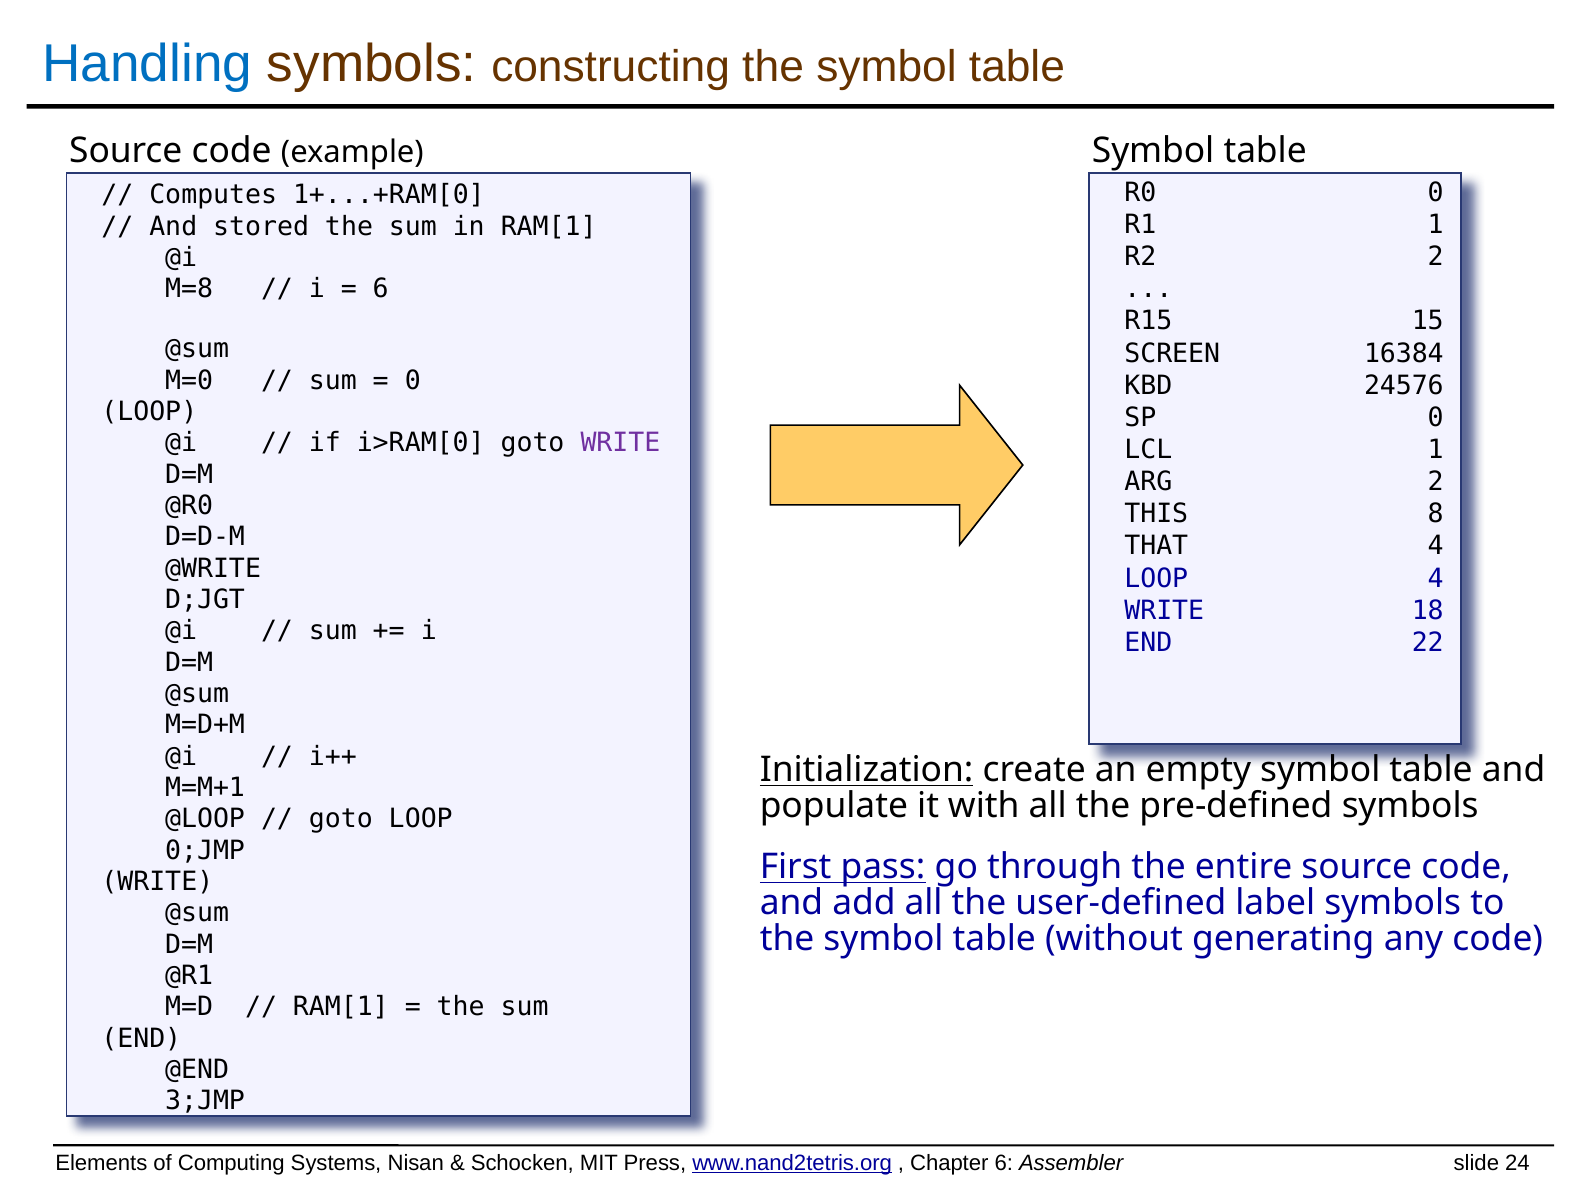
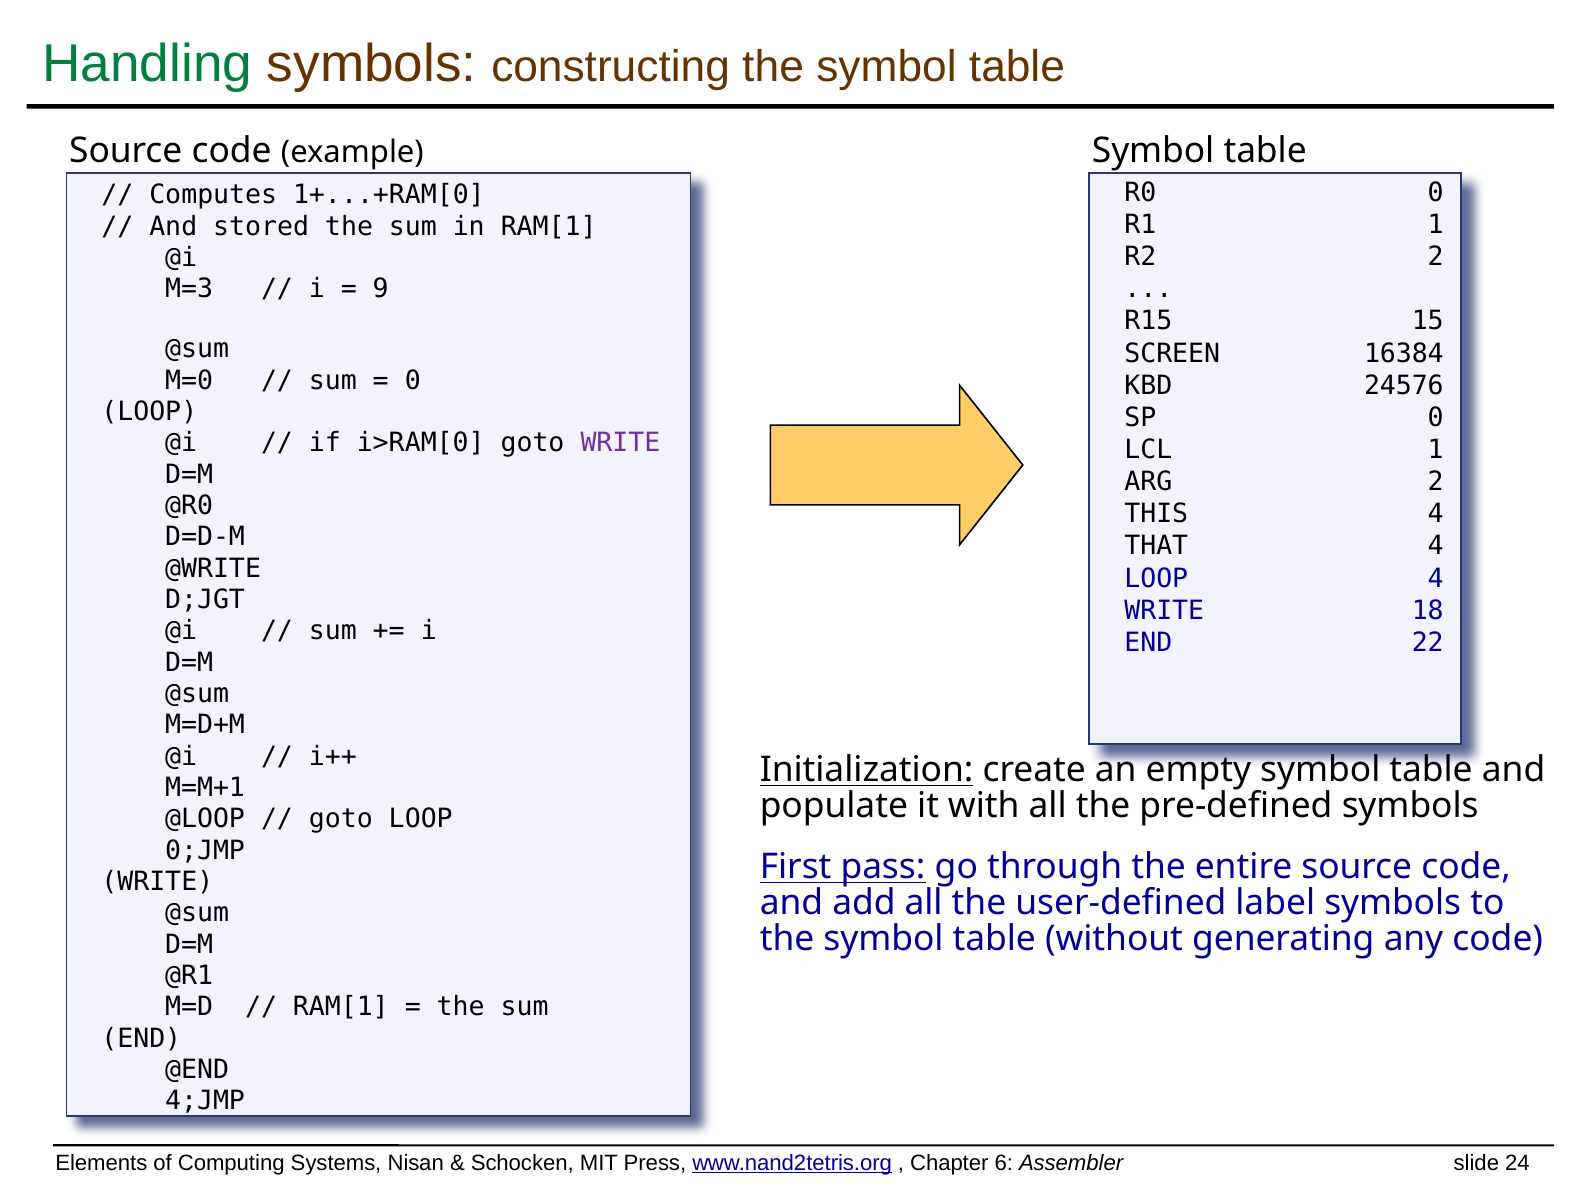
Handling colour: blue -> green
M=8: M=8 -> M=3
6 at (381, 289): 6 -> 9
THIS 8: 8 -> 4
3;JMP: 3;JMP -> 4;JMP
